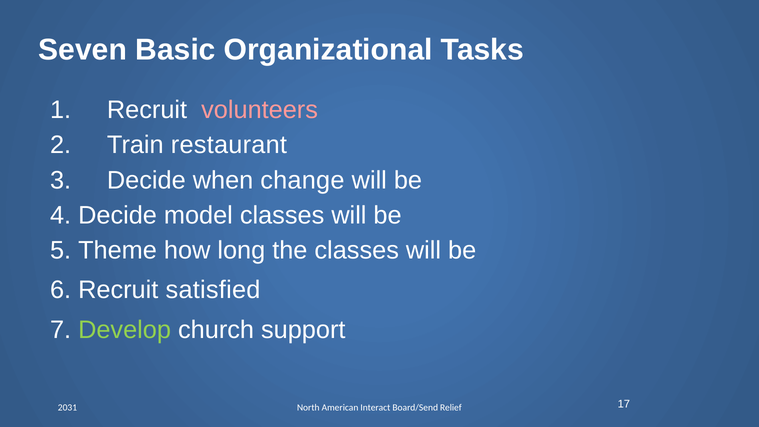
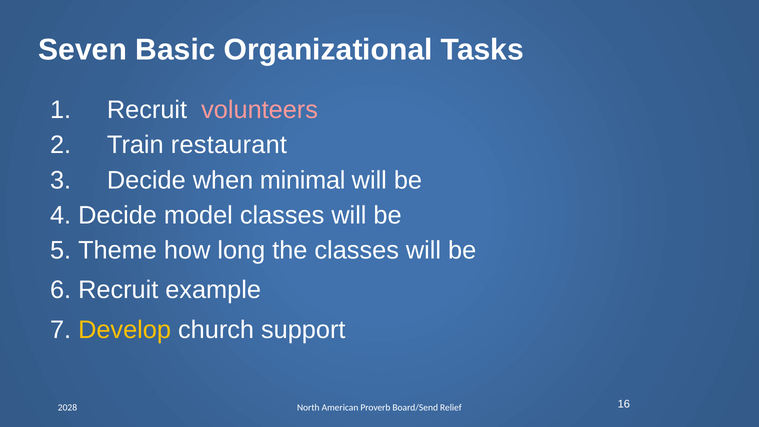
change: change -> minimal
satisfied: satisfied -> example
Develop colour: light green -> yellow
2031: 2031 -> 2028
Interact: Interact -> Proverb
17: 17 -> 16
